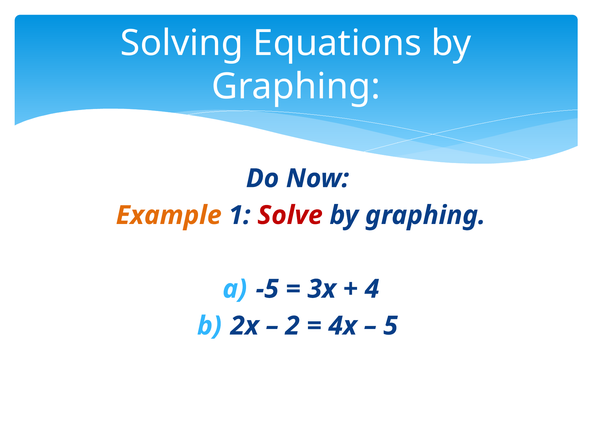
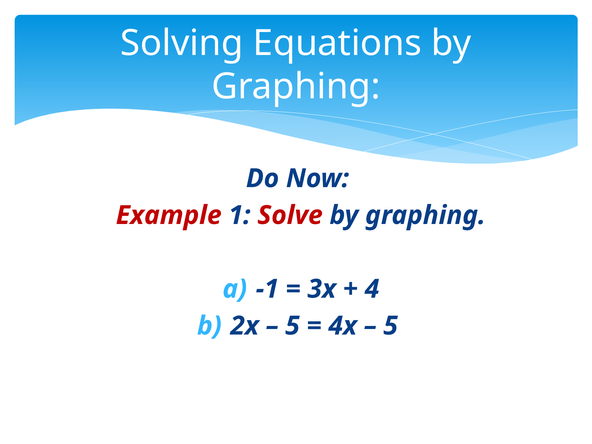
Example colour: orange -> red
-5: -5 -> -1
2 at (292, 326): 2 -> 5
